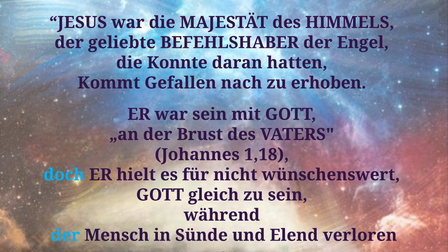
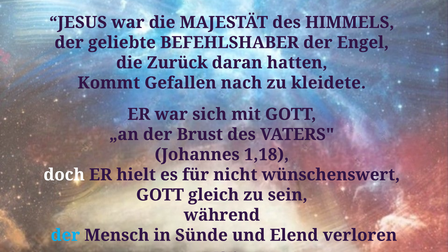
Konnte: Konnte -> Zurück
erhoben: erhoben -> kleidete
war sein: sein -> sich
doch colour: light blue -> white
